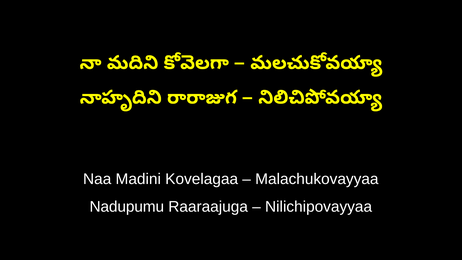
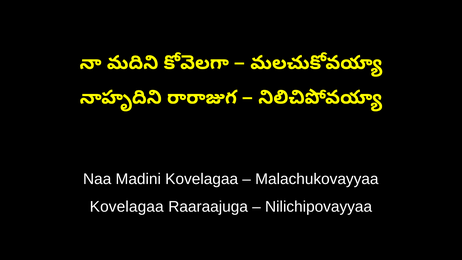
Nadupumu at (127, 207): Nadupumu -> Kovelagaa
